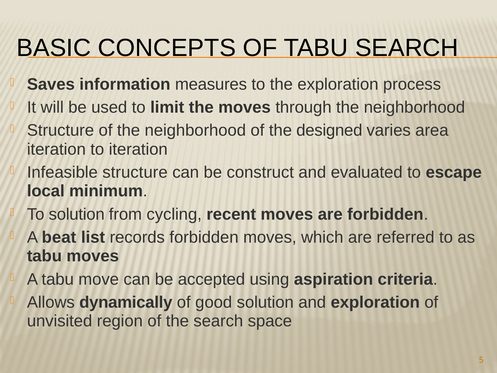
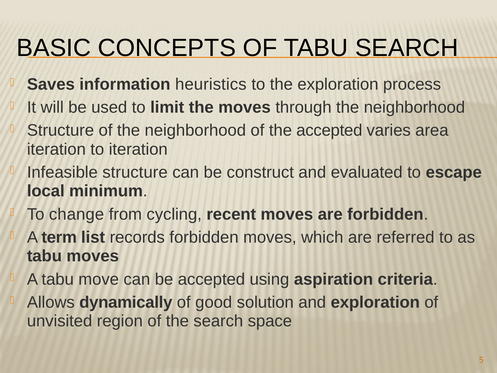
measures: measures -> heuristics
the designed: designed -> accepted
To solution: solution -> change
beat: beat -> term
